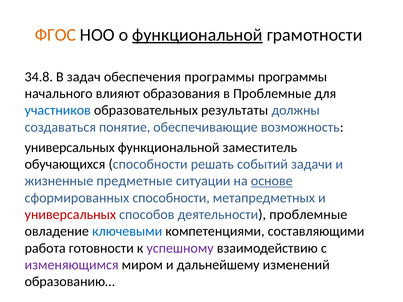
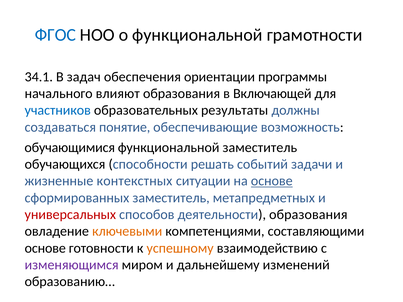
ФГОС colour: orange -> blue
функциональной at (197, 35) underline: present -> none
34.8: 34.8 -> 34.1
обеспечения программы: программы -> ориентации
в Проблемные: Проблемные -> Включающей
универсальных at (70, 148): универсальных -> обучающимися
предметные: предметные -> контекстных
сформированных способности: способности -> заместитель
деятельности проблемные: проблемные -> образования
ключевыми colour: blue -> orange
работа at (45, 248): работа -> основе
успешному colour: purple -> orange
